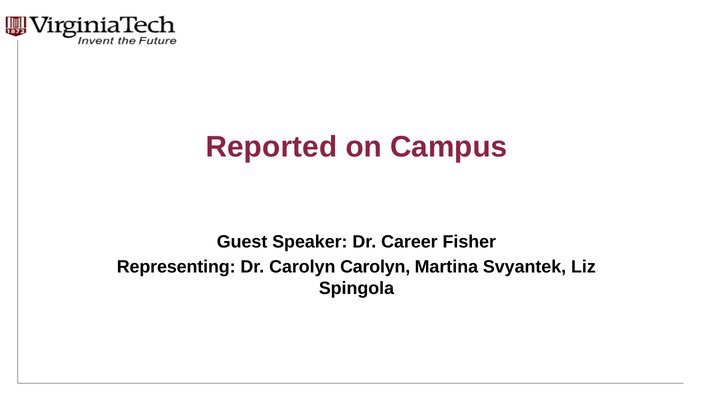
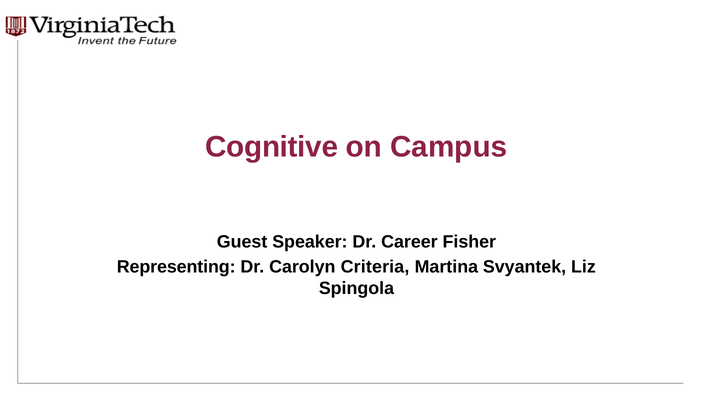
Reported: Reported -> Cognitive
Carolyn Carolyn: Carolyn -> Criteria
